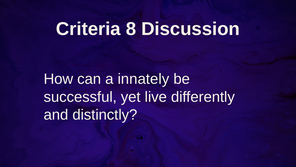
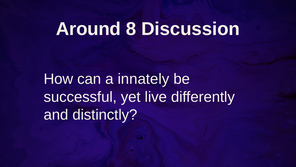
Criteria: Criteria -> Around
